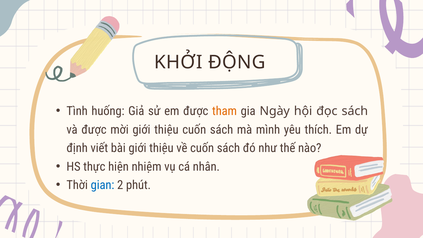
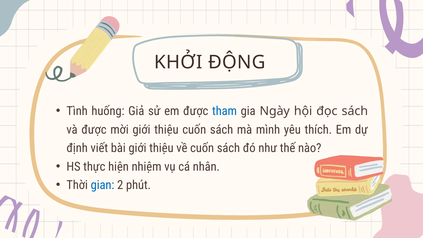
tham colour: orange -> blue
